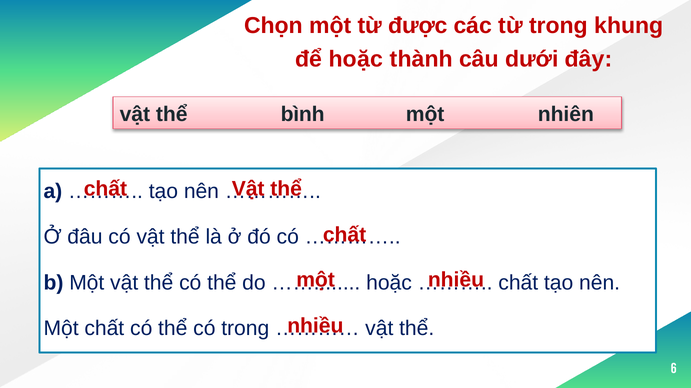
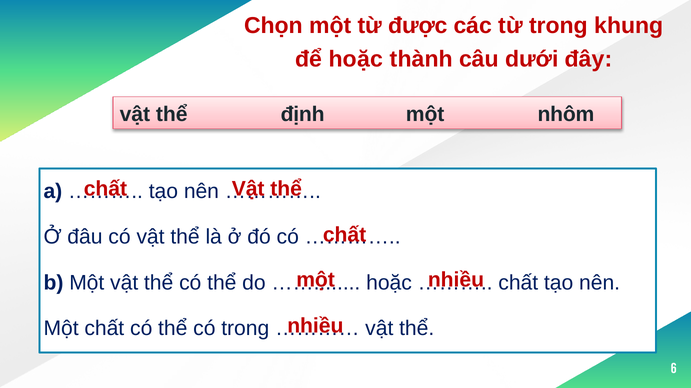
bình: bình -> định
nhiên: nhiên -> nhôm
